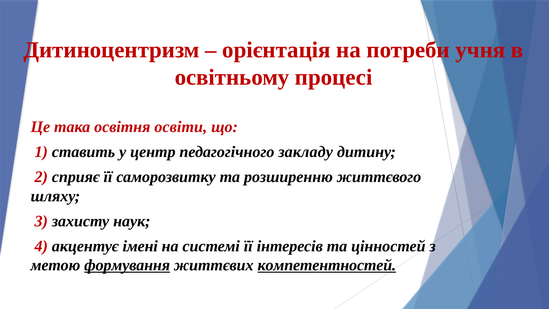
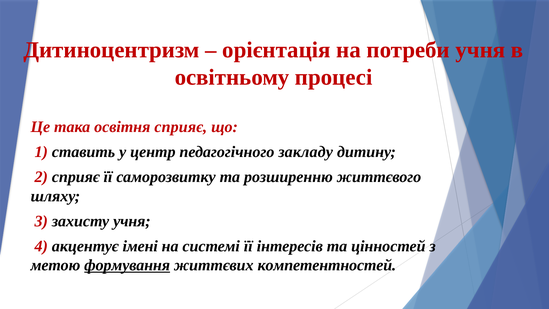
освітня освіти: освіти -> сприяє
захисту наук: наук -> учня
компетентностей underline: present -> none
